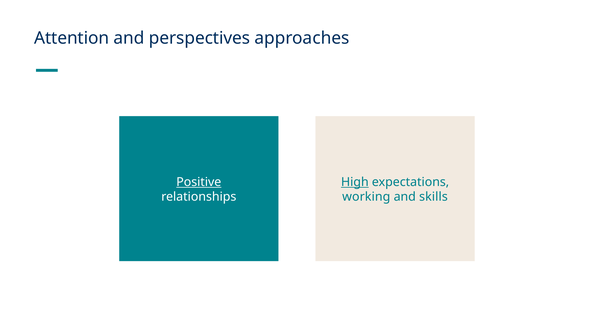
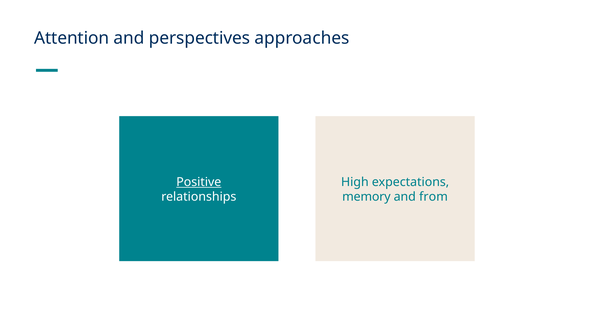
High underline: present -> none
working: working -> memory
skills: skills -> from
